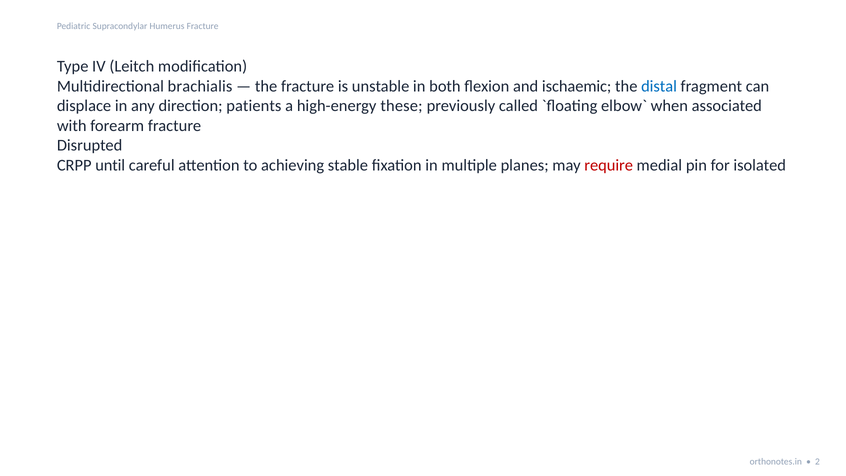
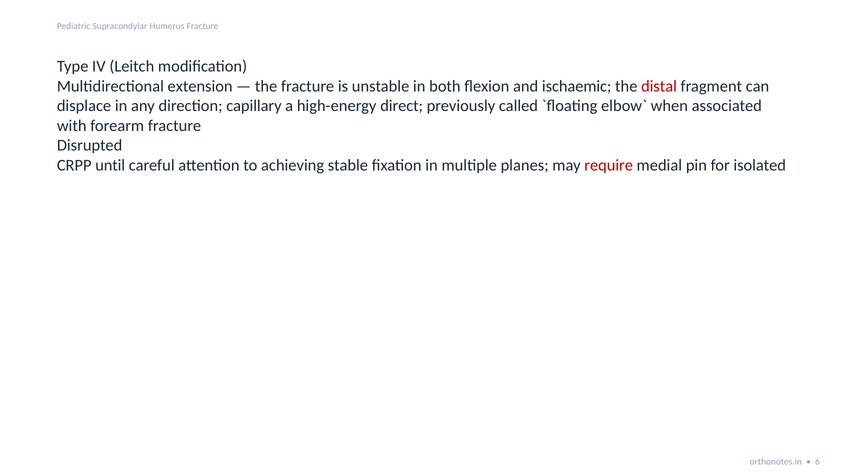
brachialis: brachialis -> extension
distal colour: blue -> red
patients: patients -> capillary
these: these -> direct
2: 2 -> 6
